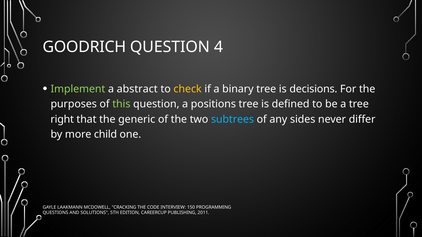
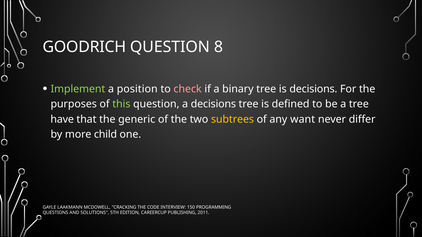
4: 4 -> 8
abstract: abstract -> position
check colour: yellow -> pink
a positions: positions -> decisions
right: right -> have
subtrees colour: light blue -> yellow
sides: sides -> want
